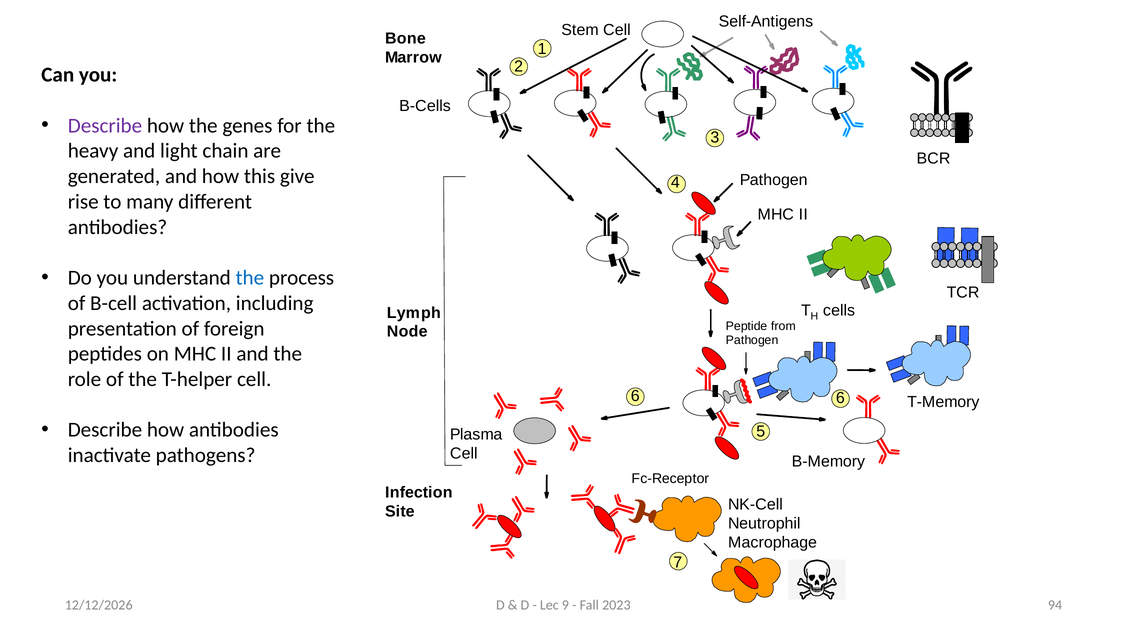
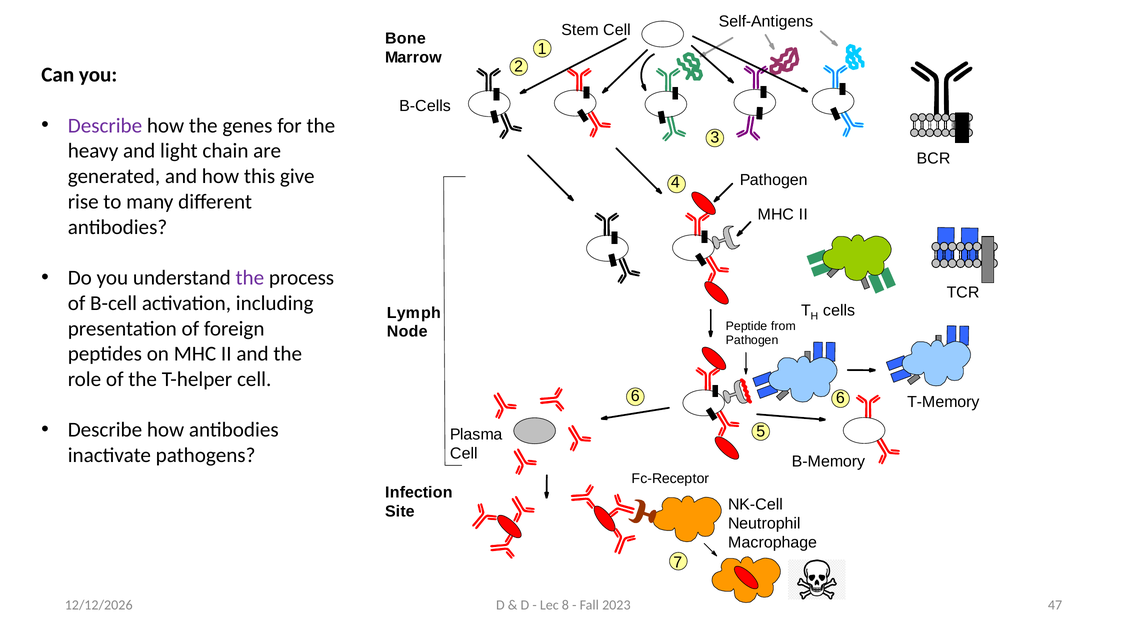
the at (250, 278) colour: blue -> purple
9: 9 -> 8
94: 94 -> 47
